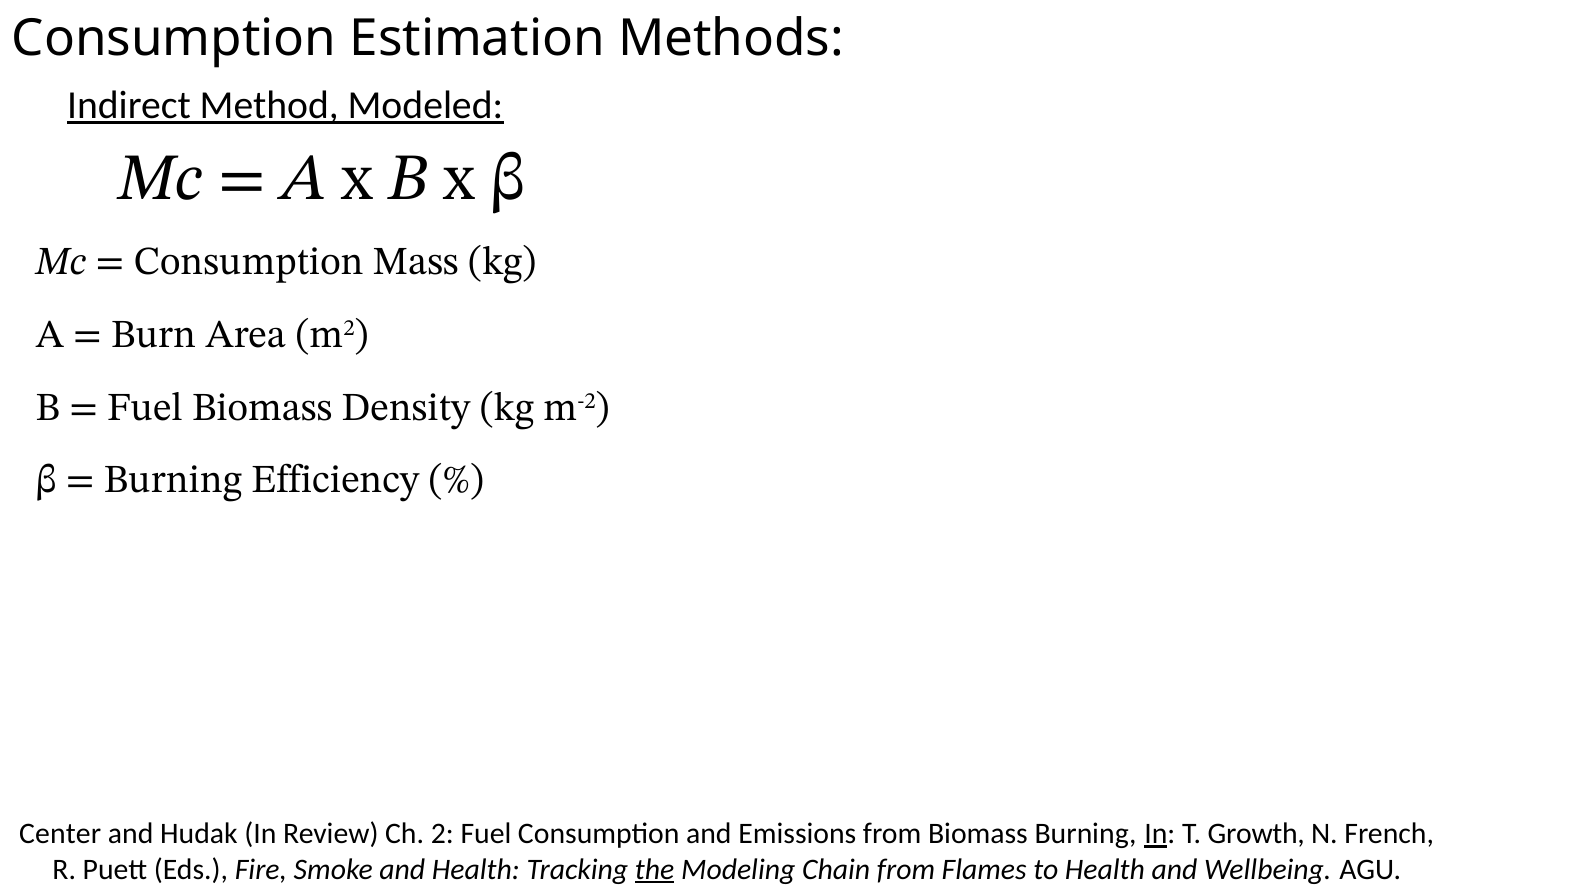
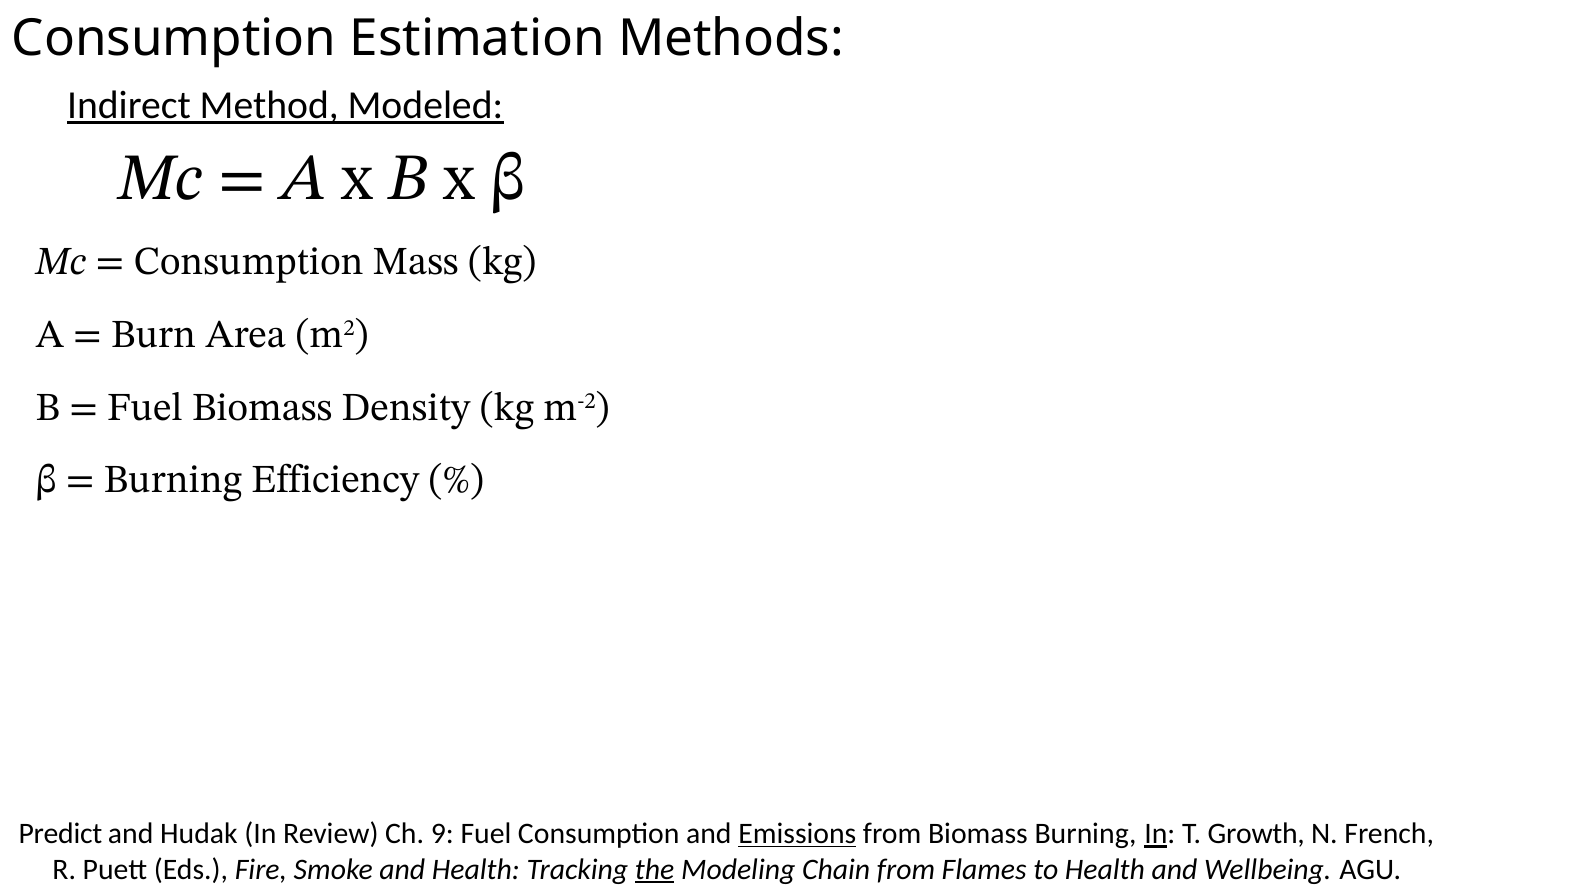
Center: Center -> Predict
Ch 2: 2 -> 9
Emissions underline: none -> present
